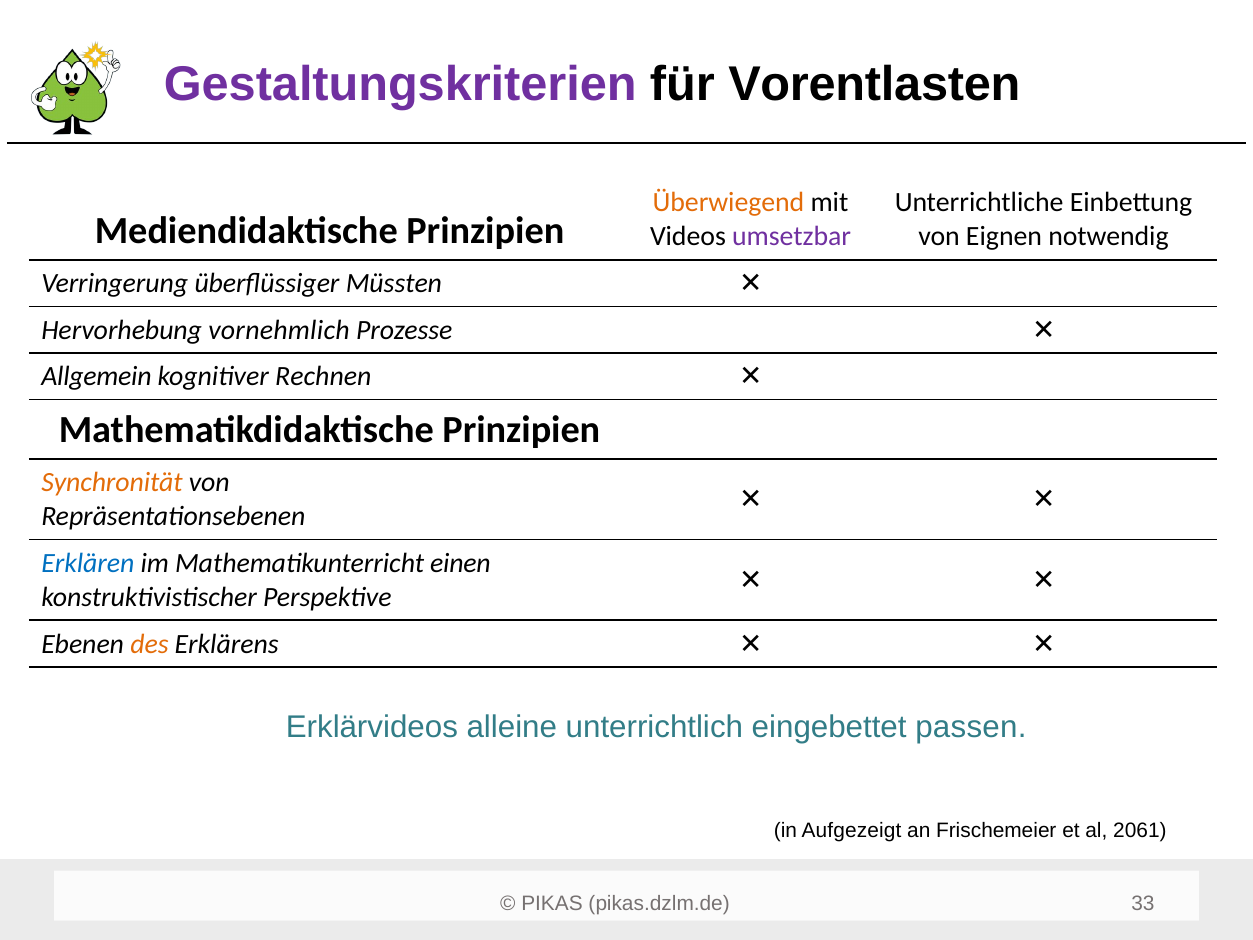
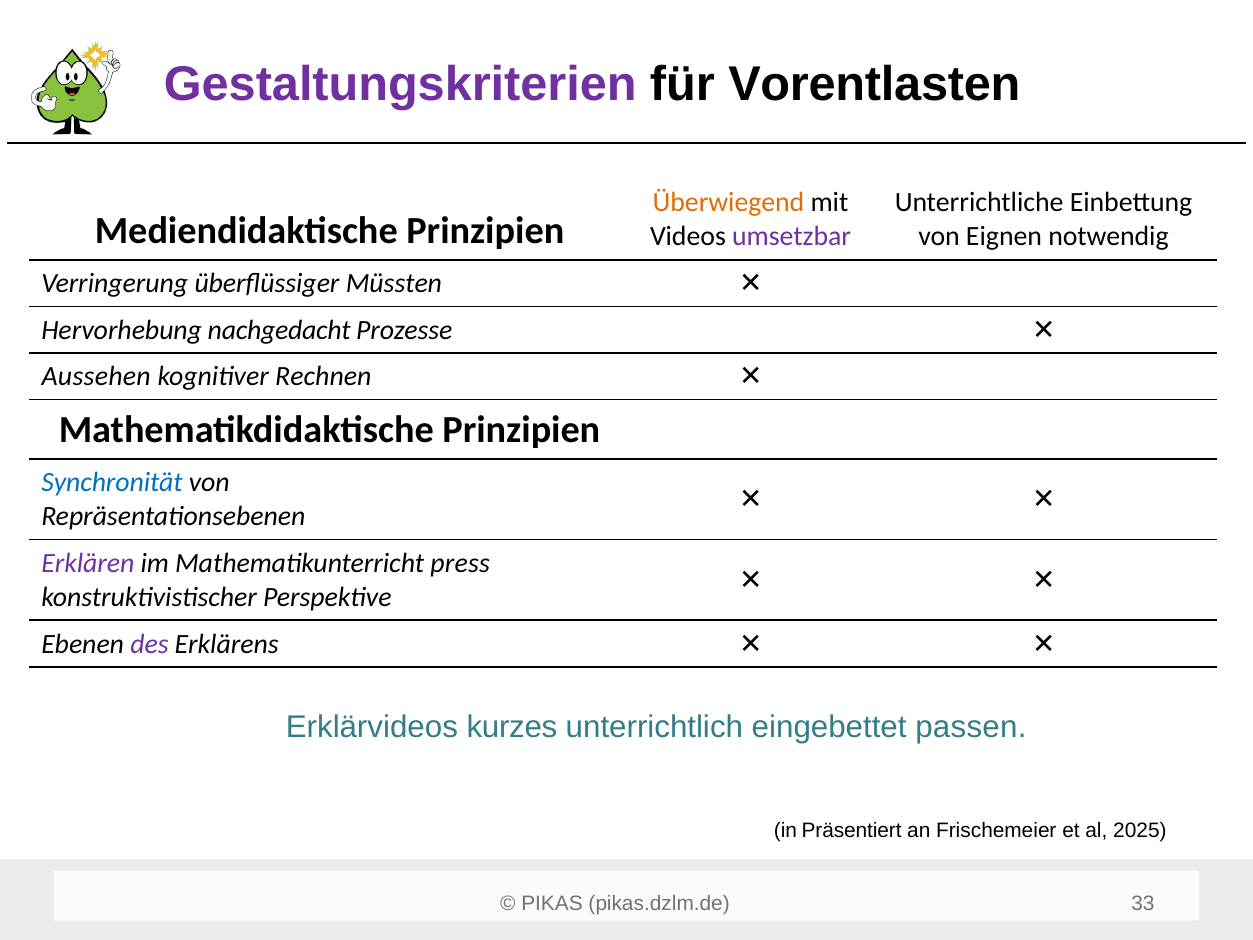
vornehmlich: vornehmlich -> nachgedacht
Allgemein: Allgemein -> Aussehen
Synchronität colour: orange -> blue
Erklären colour: blue -> purple
einen: einen -> press
des colour: orange -> purple
alleine: alleine -> kurzes
Aufgezeigt: Aufgezeigt -> Präsentiert
2061: 2061 -> 2025
